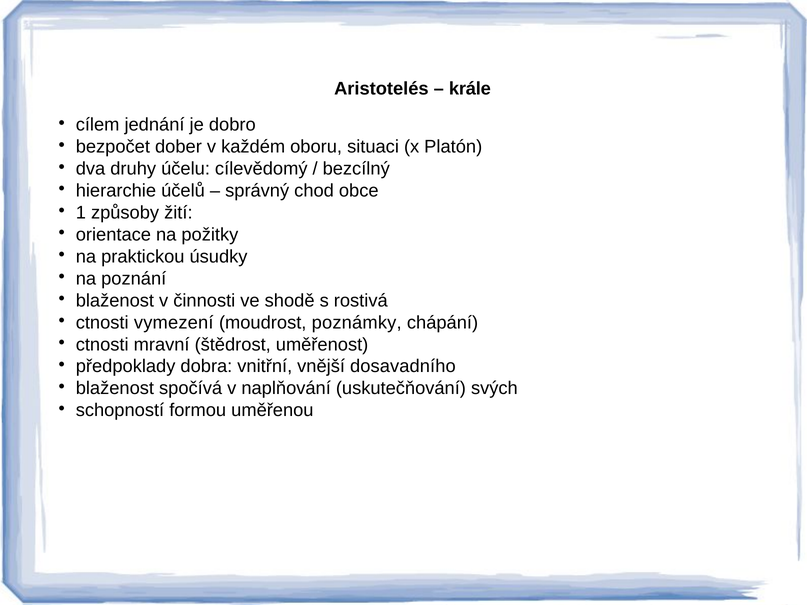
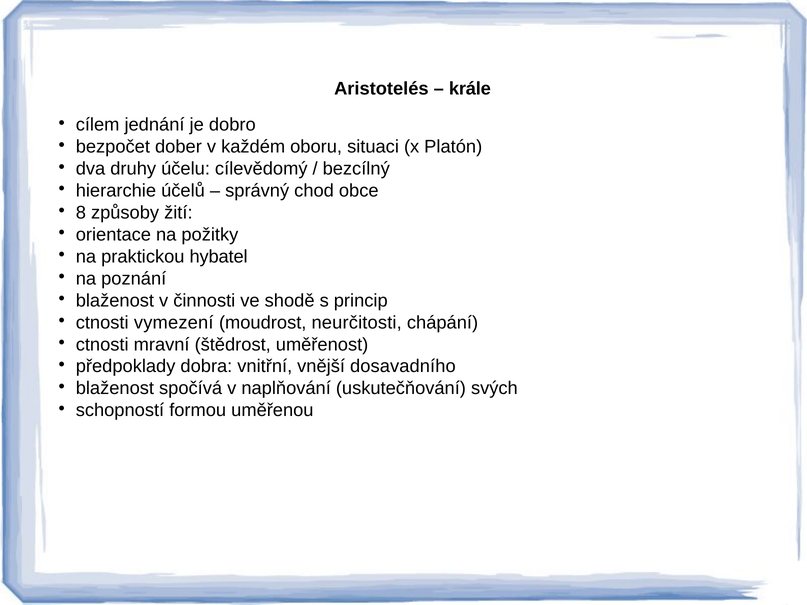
1: 1 -> 8
úsudky: úsudky -> hybatel
rostivá: rostivá -> princip
poznámky: poznámky -> neurčitosti
